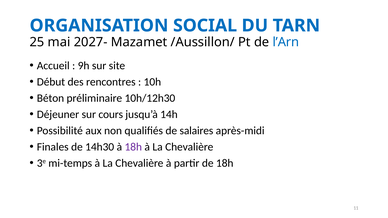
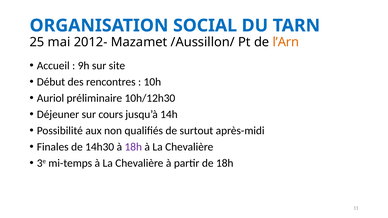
2027-: 2027- -> 2012-
l’Arn colour: blue -> orange
Béton: Béton -> Auriol
salaires: salaires -> surtout
